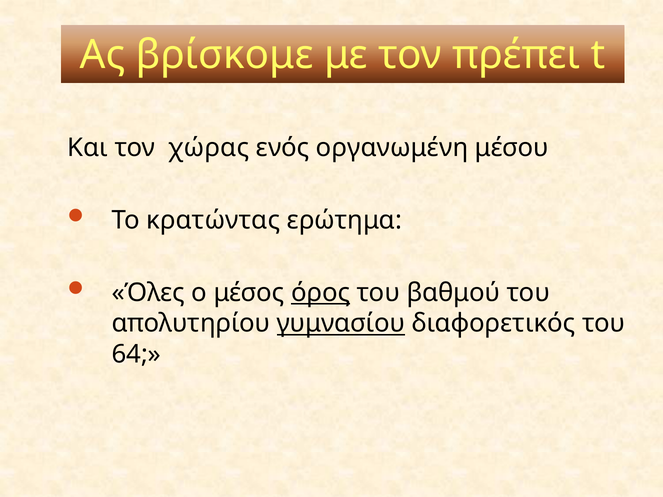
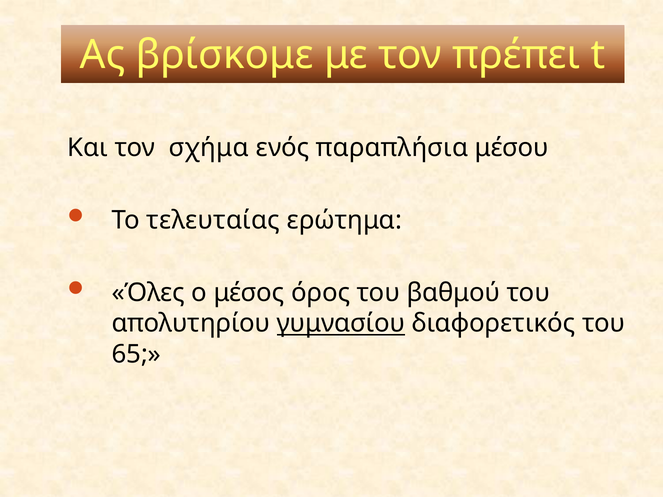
χώρας: χώρας -> σχήμα
οργανωμένη: οργανωμένη -> παραπλήσια
κρατώντας: κρατώντας -> τελευταίας
όρος underline: present -> none
64: 64 -> 65
